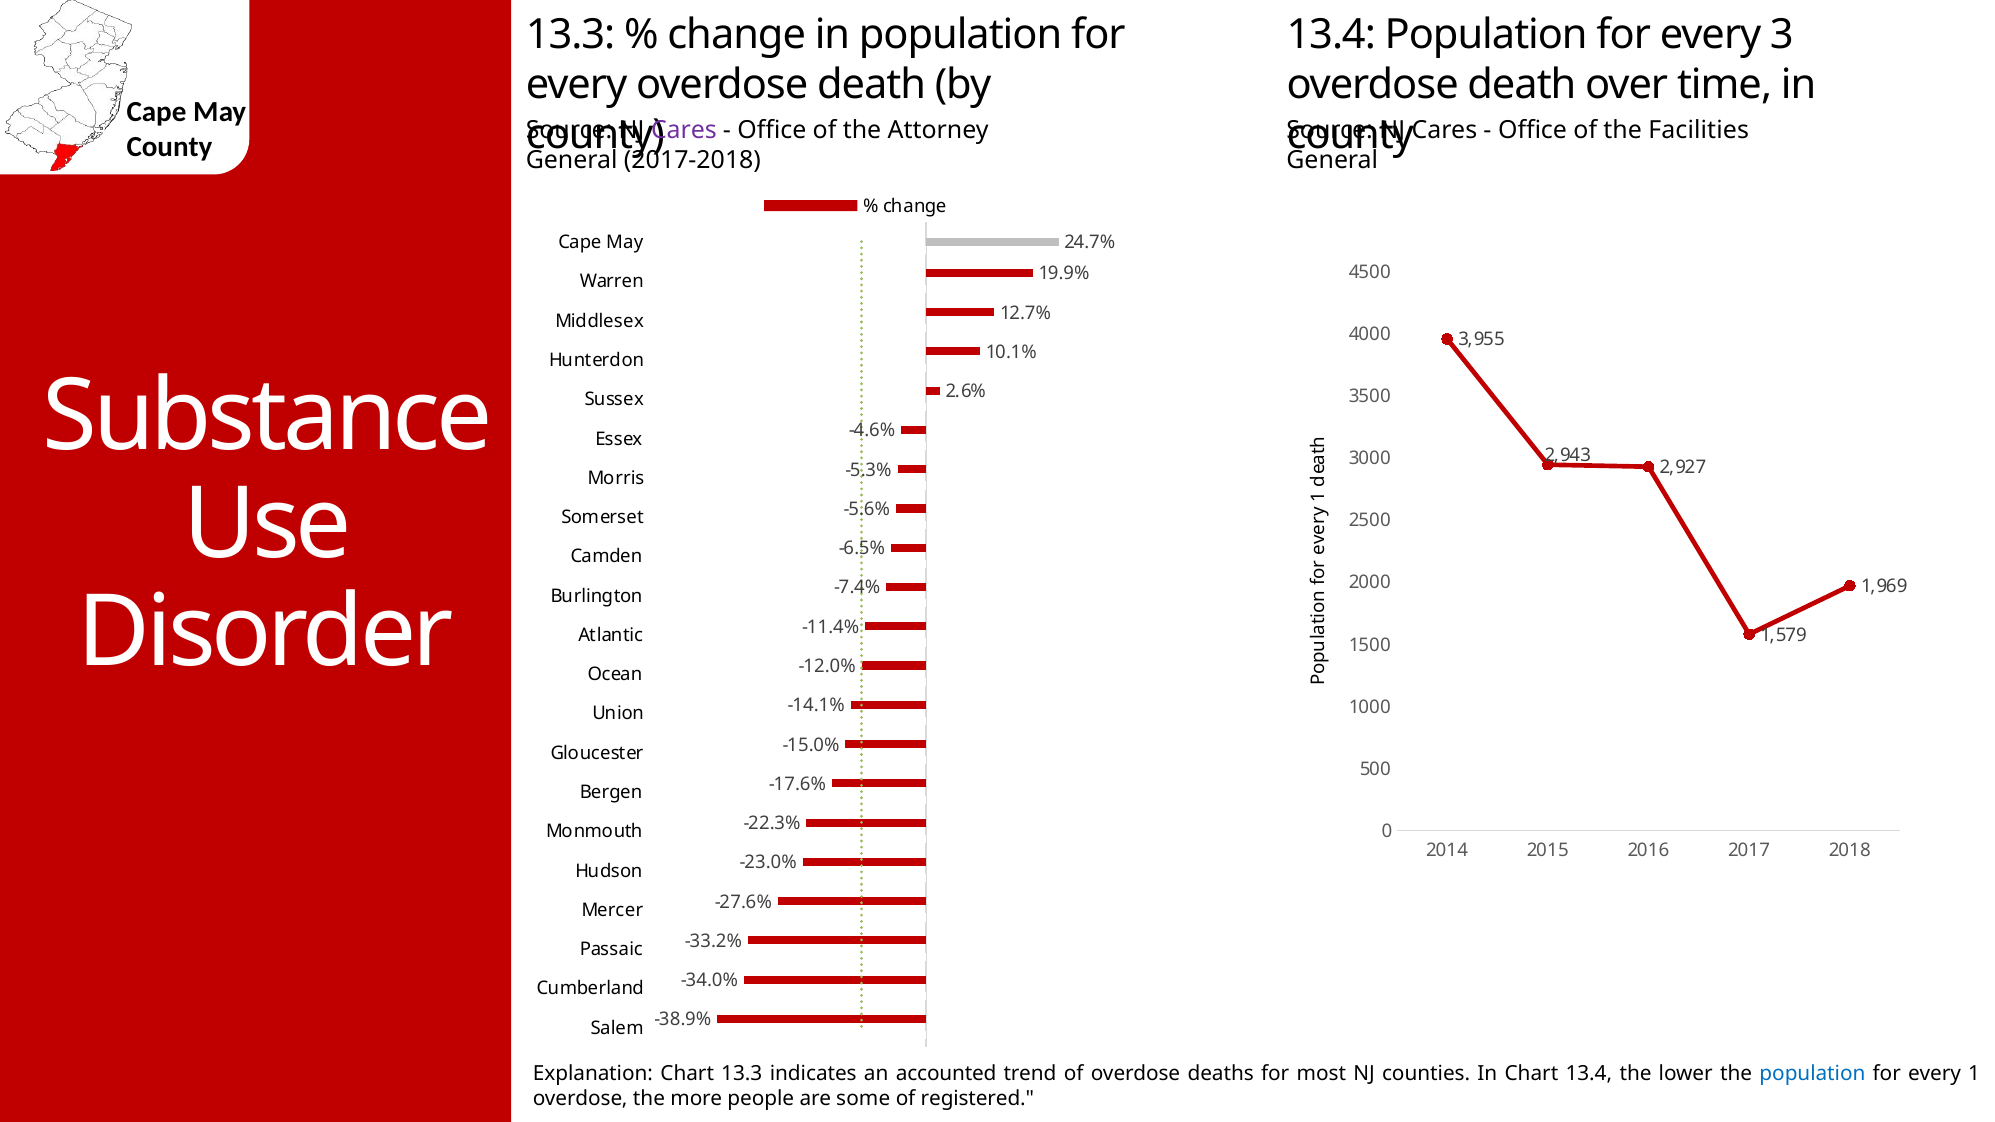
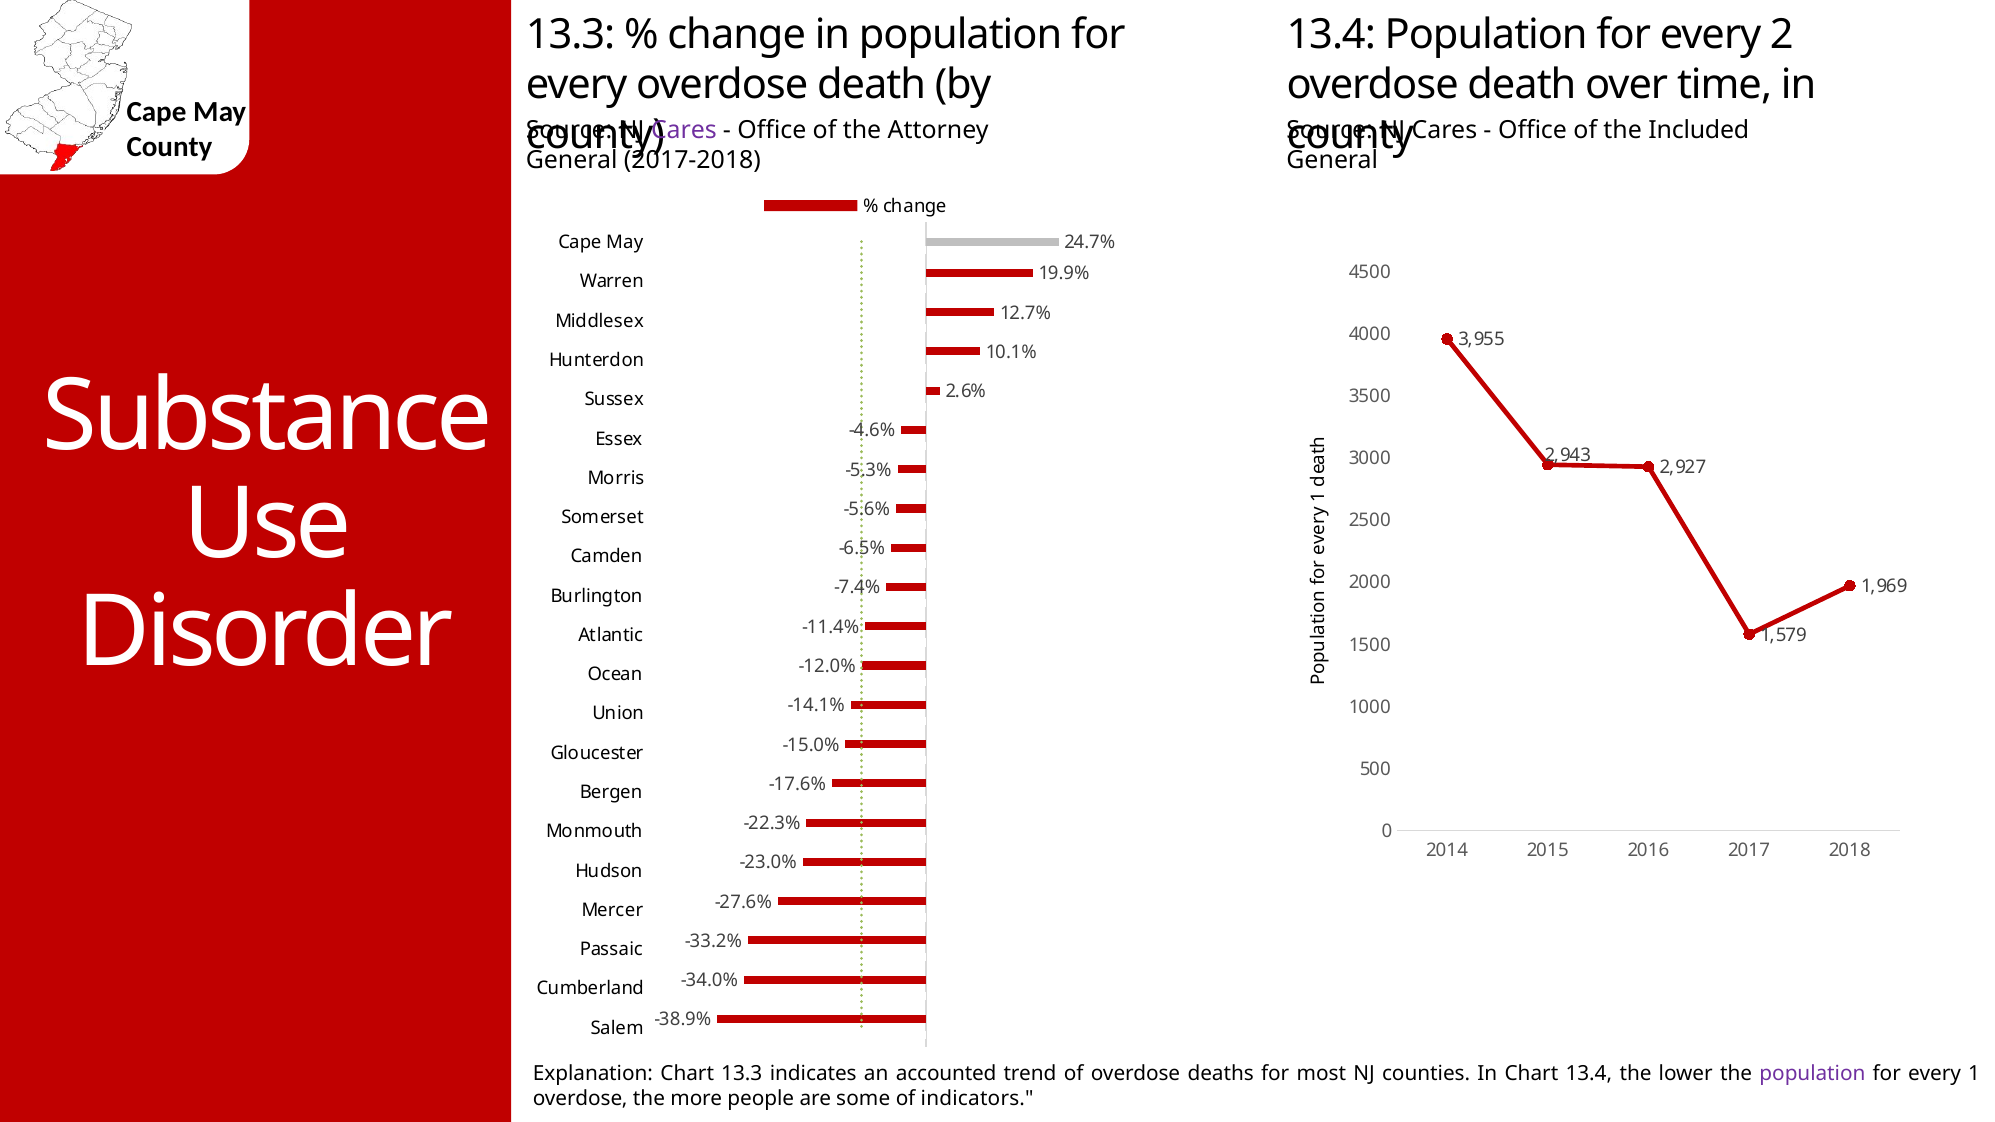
3: 3 -> 2
Facilities: Facilities -> Included
population at (1812, 1074) colour: blue -> purple
registered: registered -> indicators
